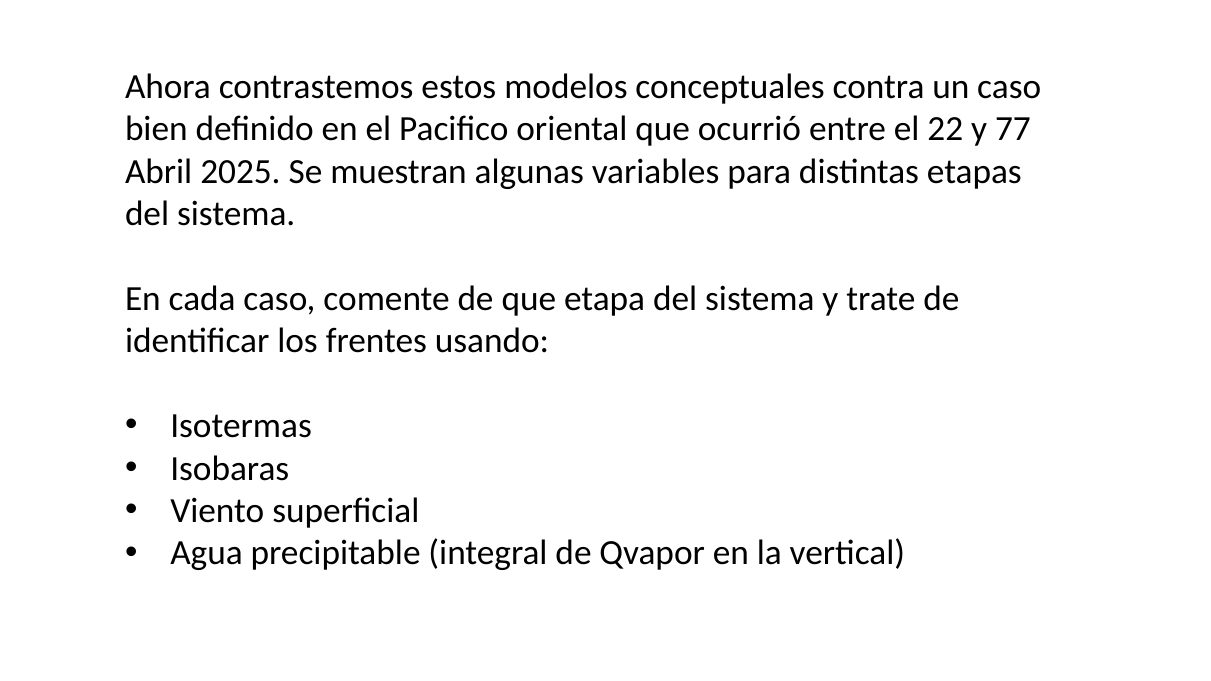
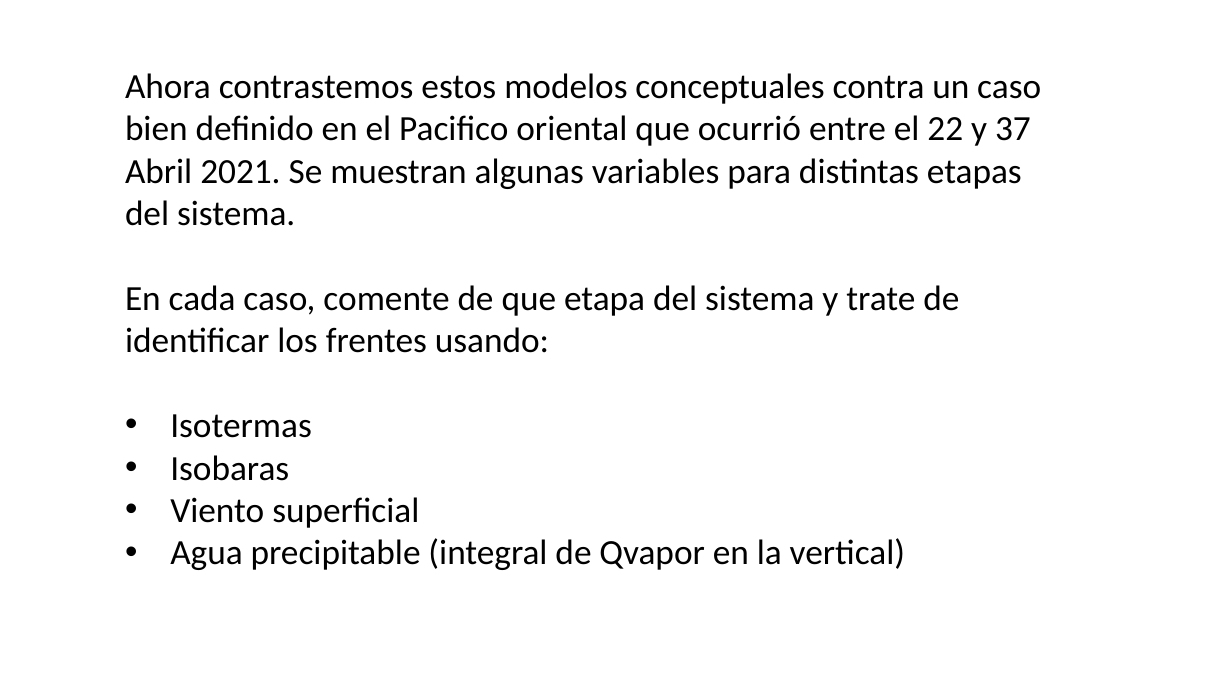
77: 77 -> 37
2025: 2025 -> 2021
